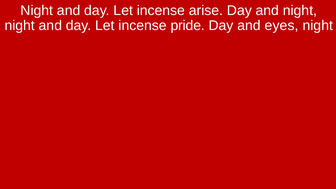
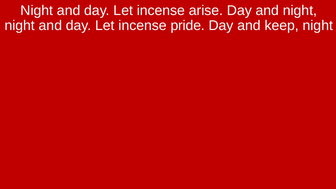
eyes: eyes -> keep
